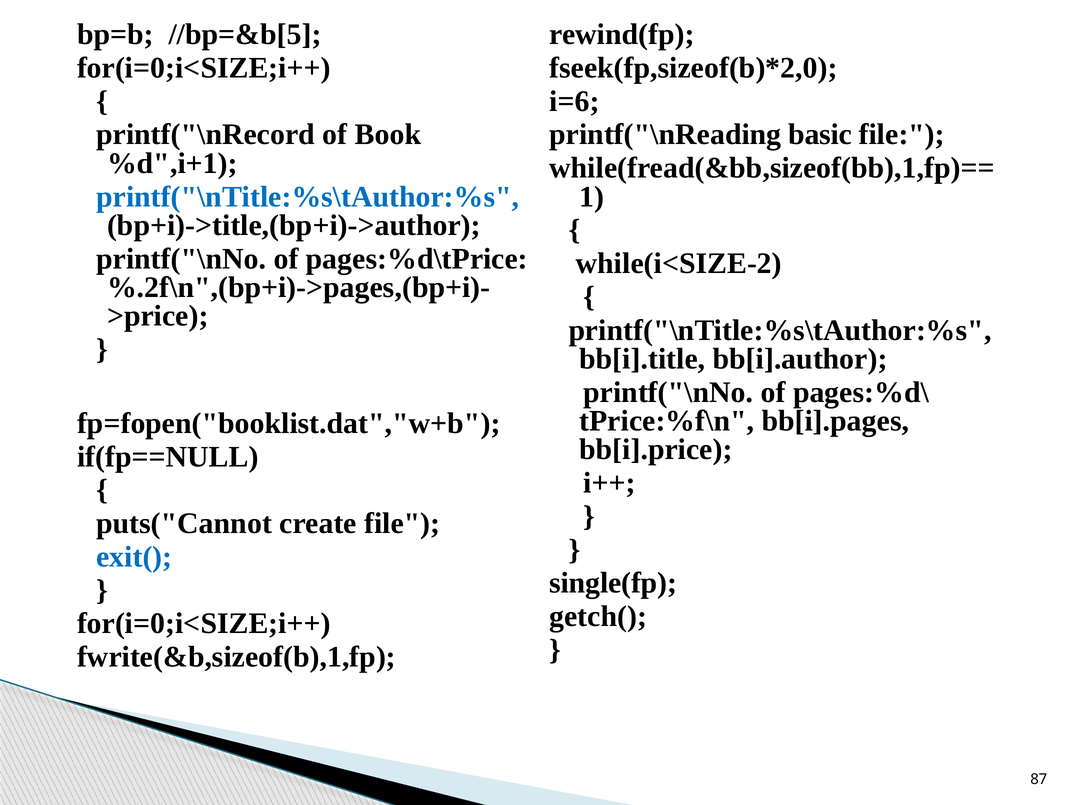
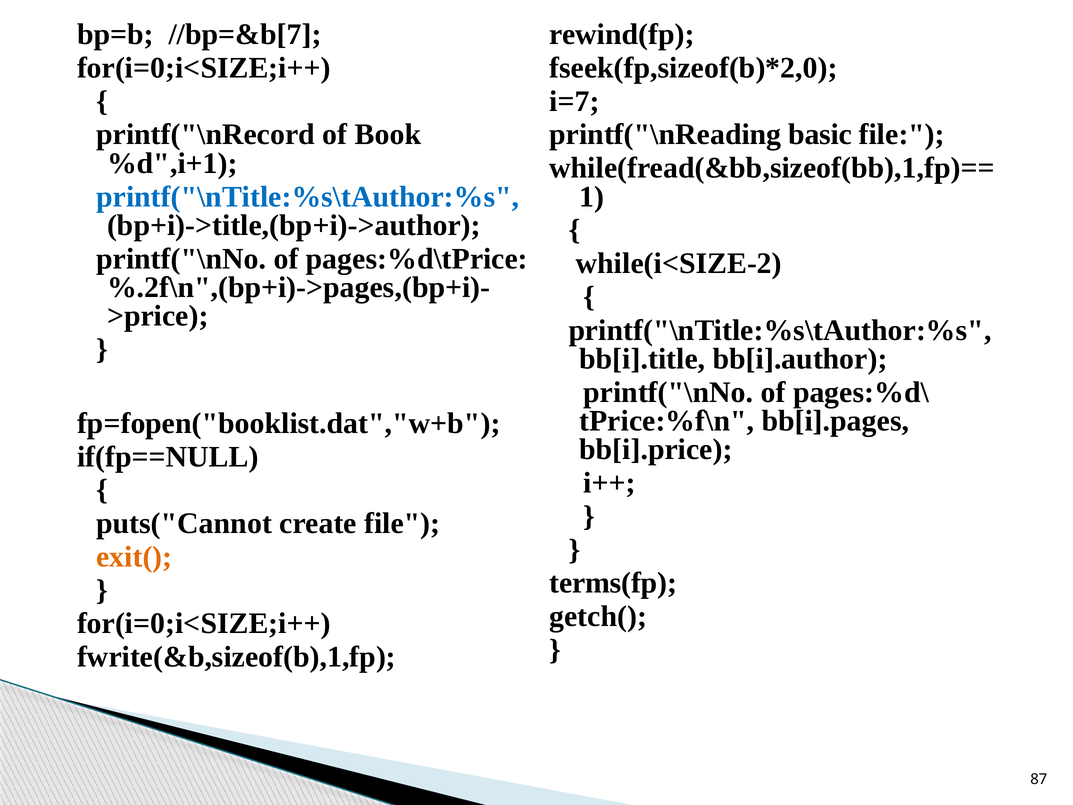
//bp=&b[5: //bp=&b[5 -> //bp=&b[7
i=6: i=6 -> i=7
exit( colour: blue -> orange
single(fp: single(fp -> terms(fp
